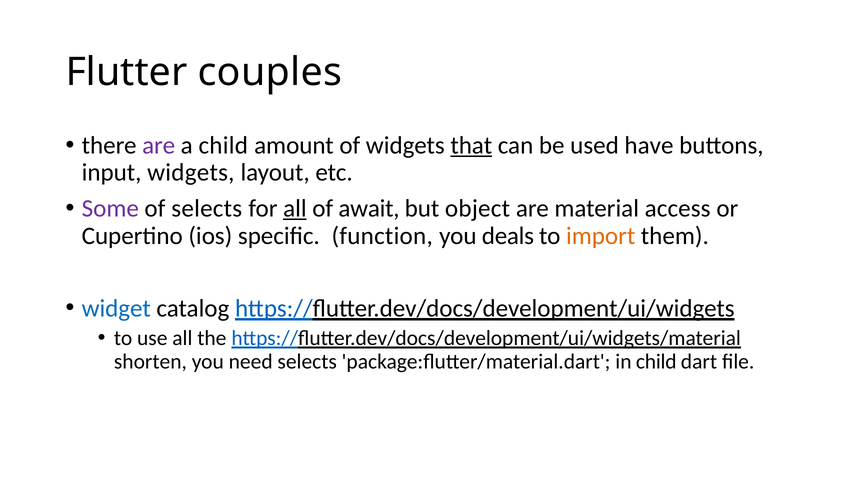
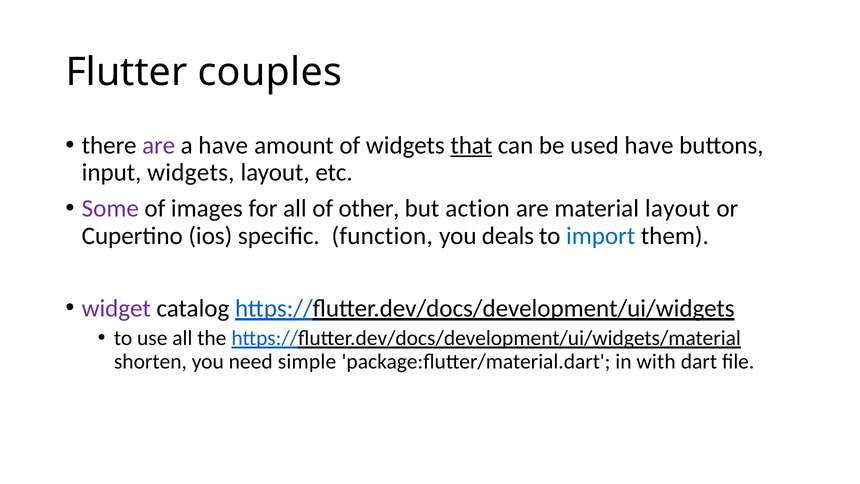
a child: child -> have
of selects: selects -> images
all at (295, 209) underline: present -> none
await: await -> other
object: object -> action
material access: access -> layout
import colour: orange -> blue
widget colour: blue -> purple
need selects: selects -> simple
in child: child -> with
